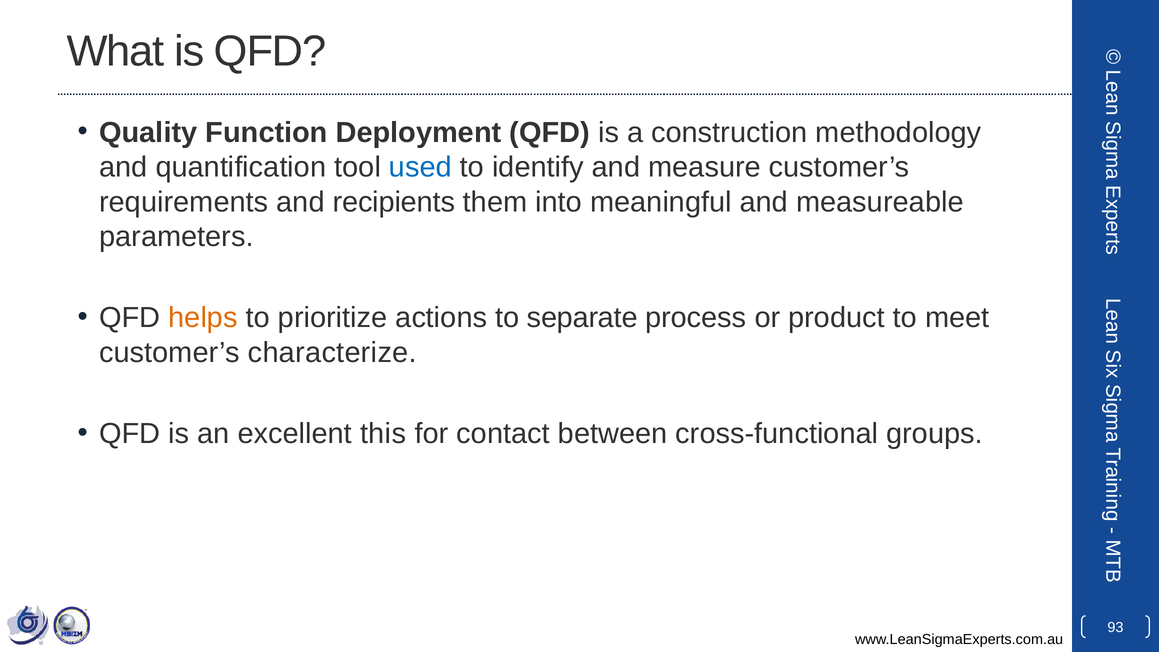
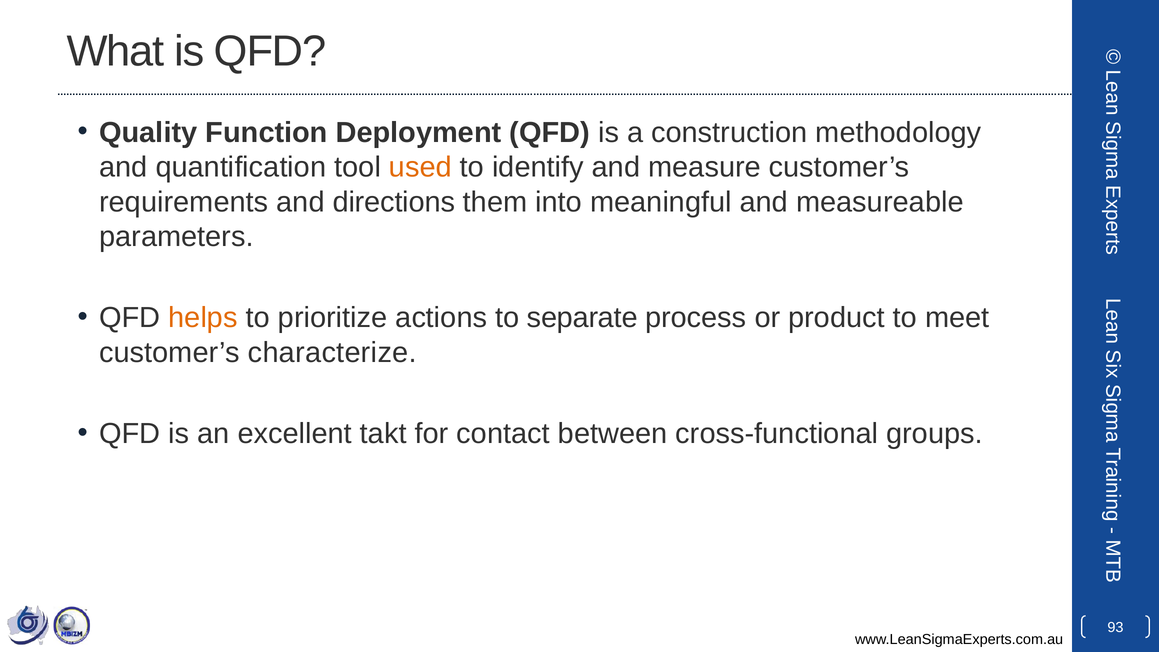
used colour: blue -> orange
recipients: recipients -> directions
this: this -> takt
